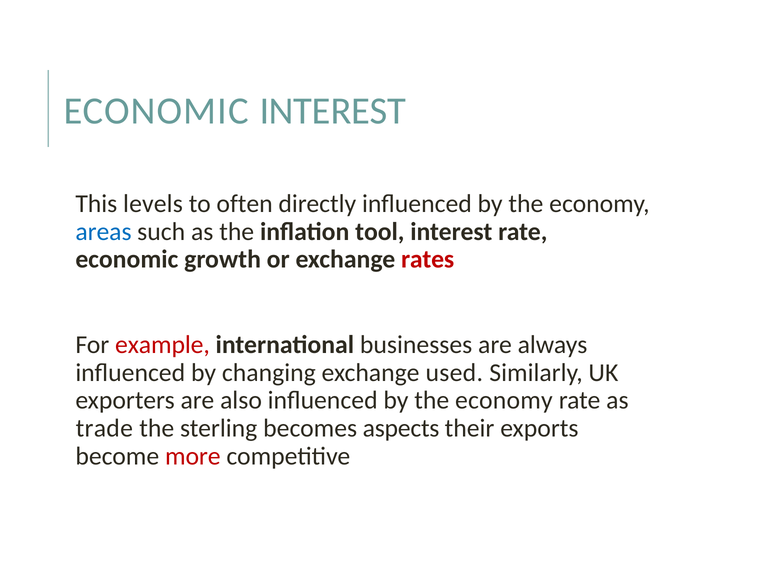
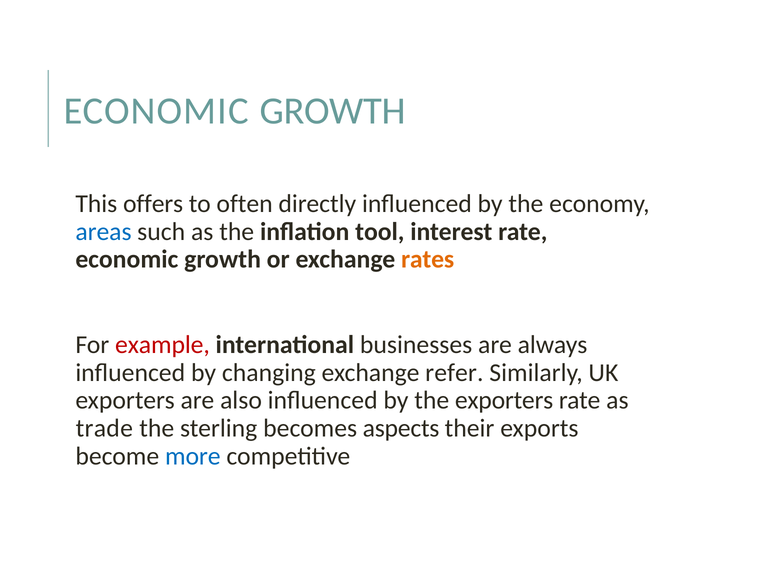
INTEREST at (333, 111): INTEREST -> GROWTH
levels: levels -> offers
rates colour: red -> orange
used: used -> refer
economy at (504, 400): economy -> exporters
more colour: red -> blue
